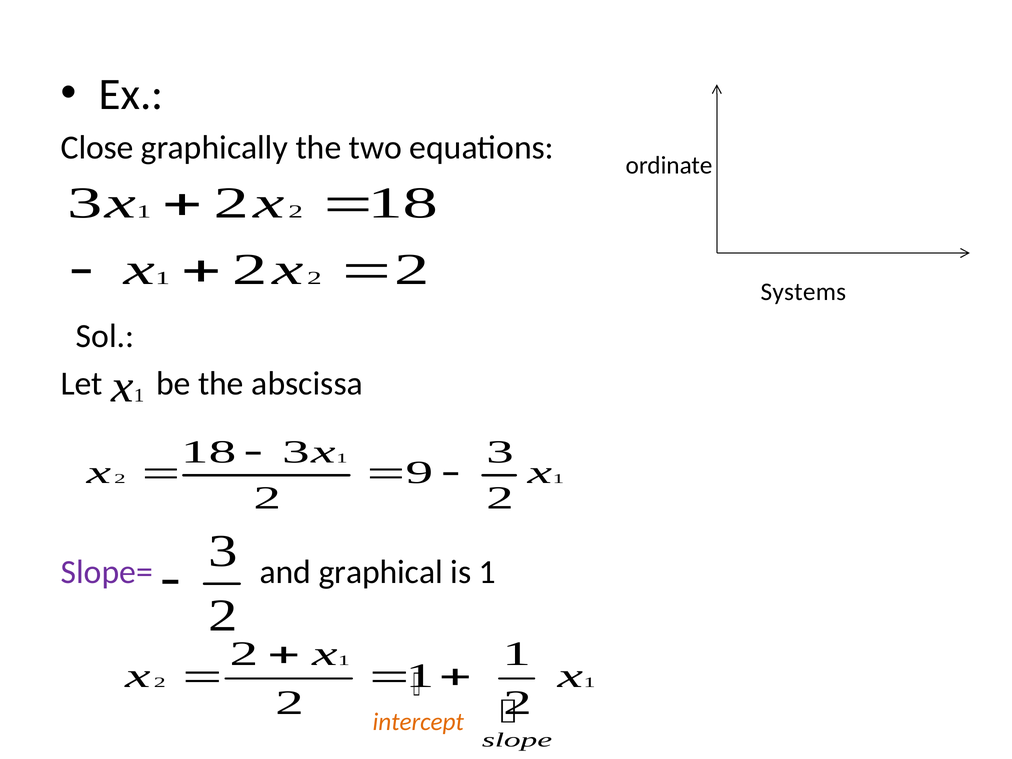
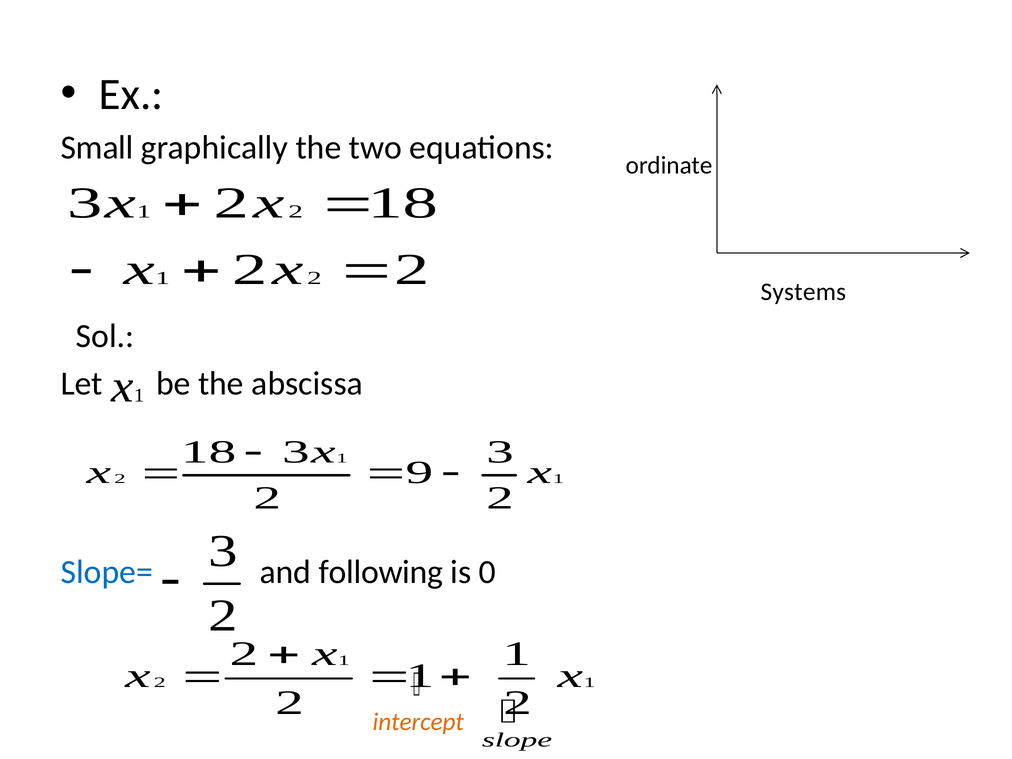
Close: Close -> Small
Slope= colour: purple -> blue
graphical: graphical -> following
is 1: 1 -> 0
